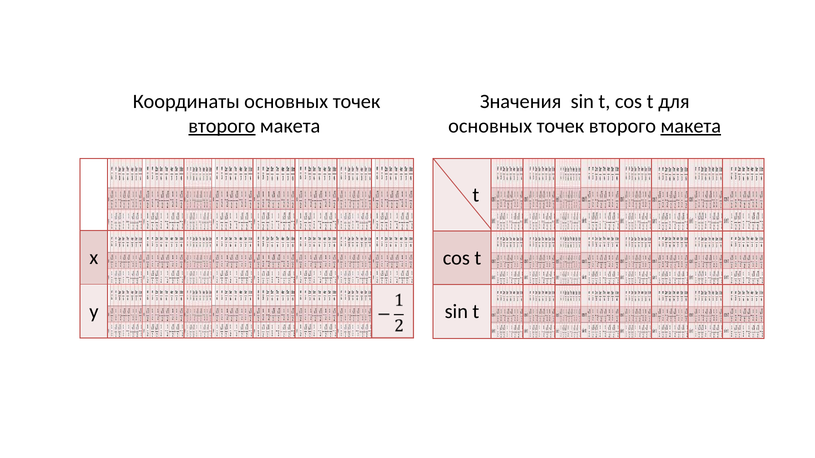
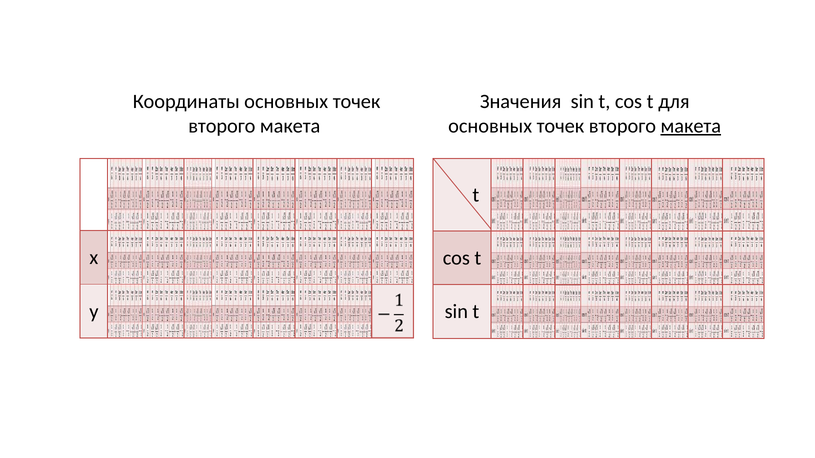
второго at (222, 126) underline: present -> none
